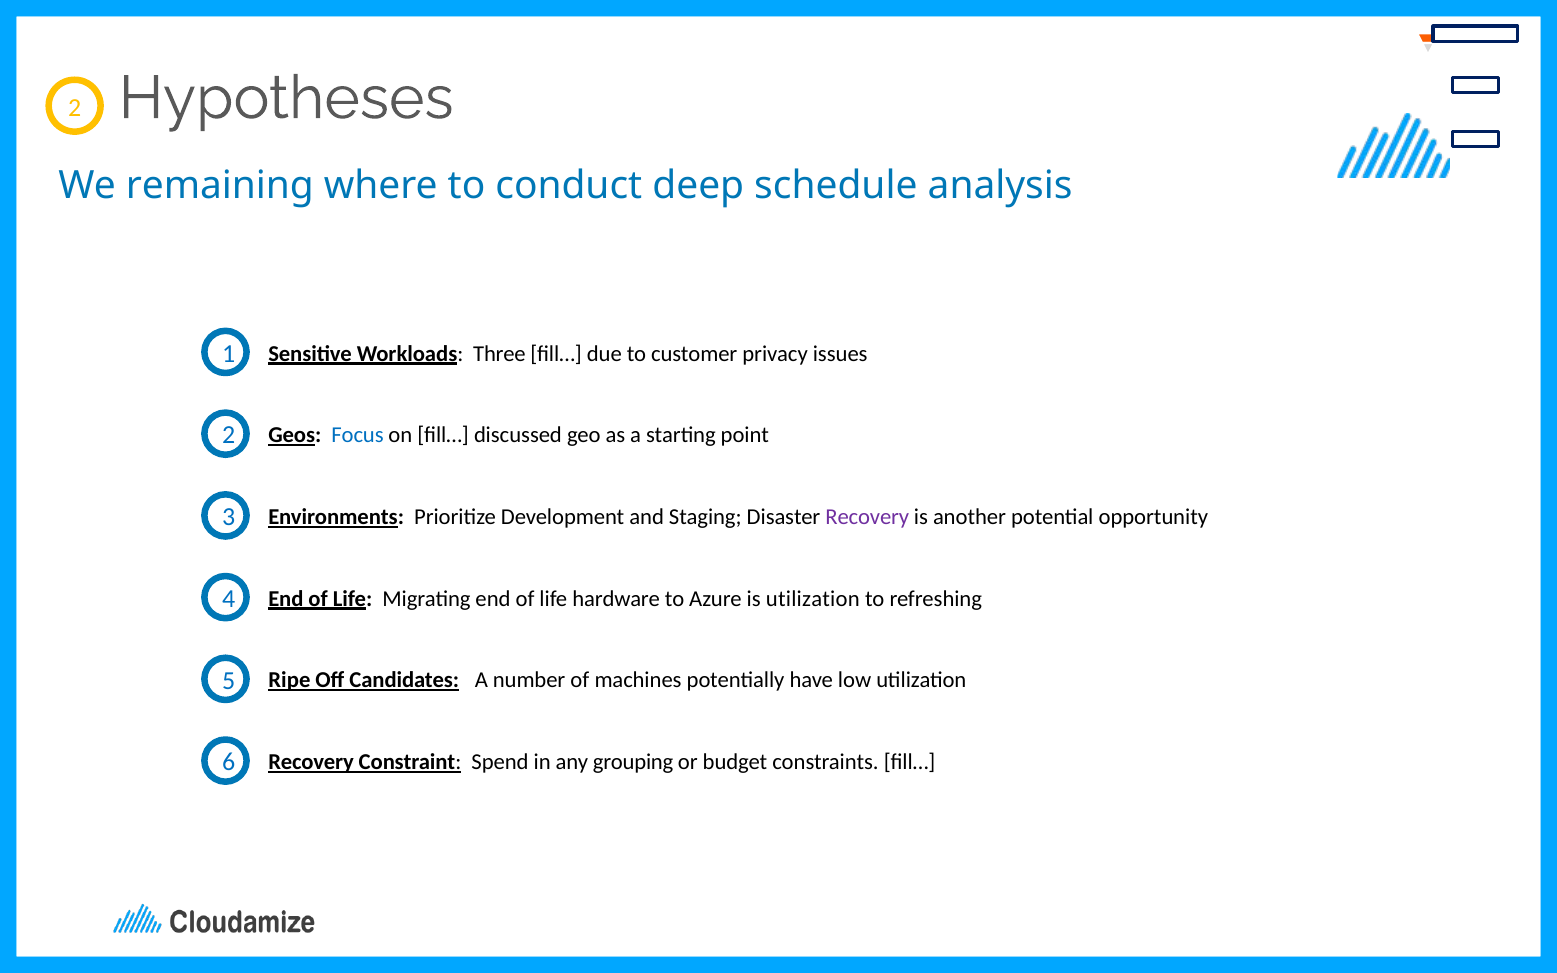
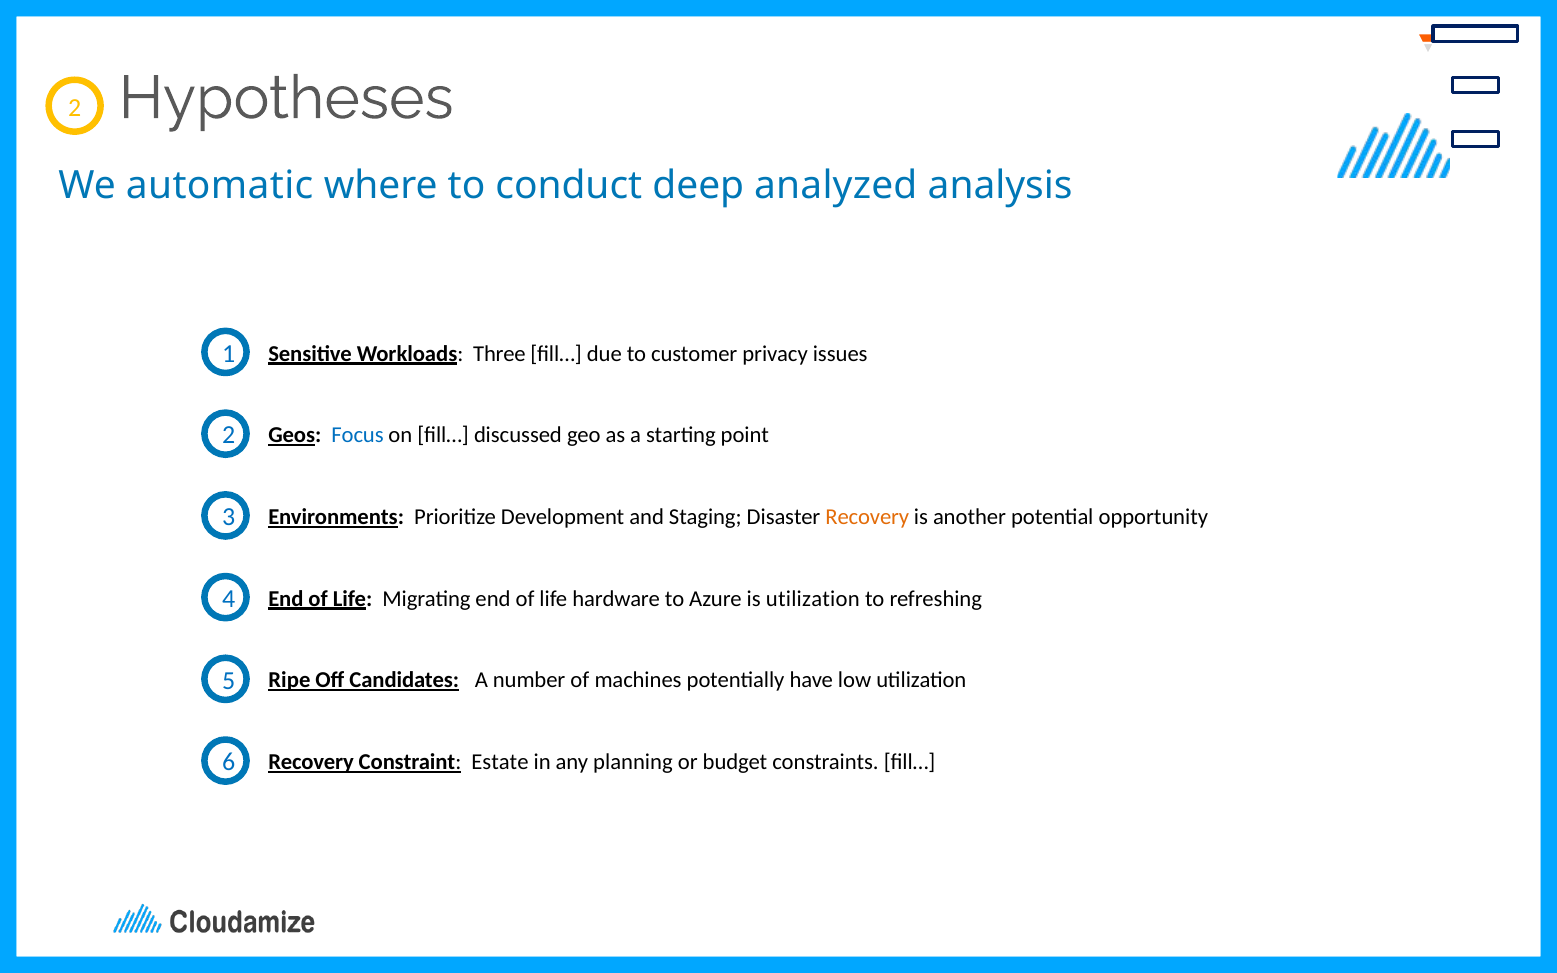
remaining: remaining -> automatic
schedule: schedule -> analyzed
Recovery at (867, 517) colour: purple -> orange
Spend: Spend -> Estate
grouping: grouping -> planning
